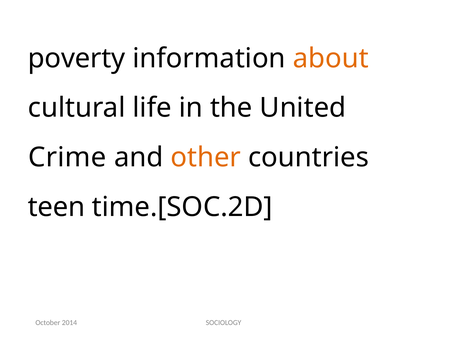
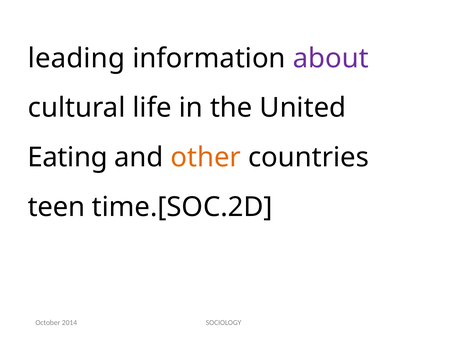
poverty: poverty -> leading
about colour: orange -> purple
Crime: Crime -> Eating
